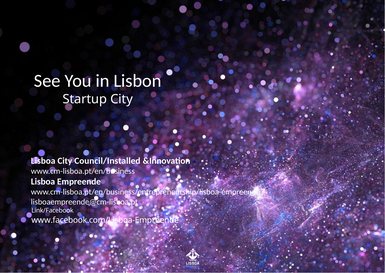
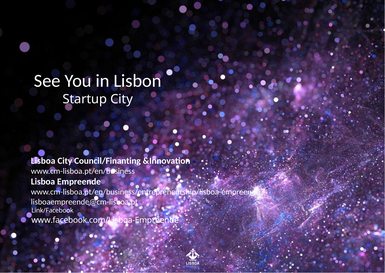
Council/Installed: Council/Installed -> Council/Finanting
